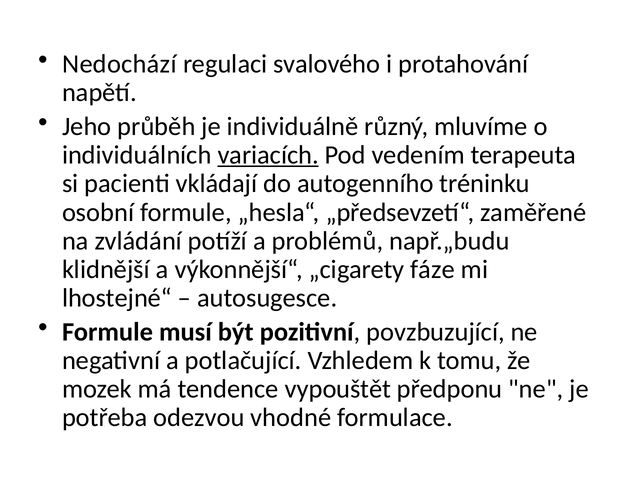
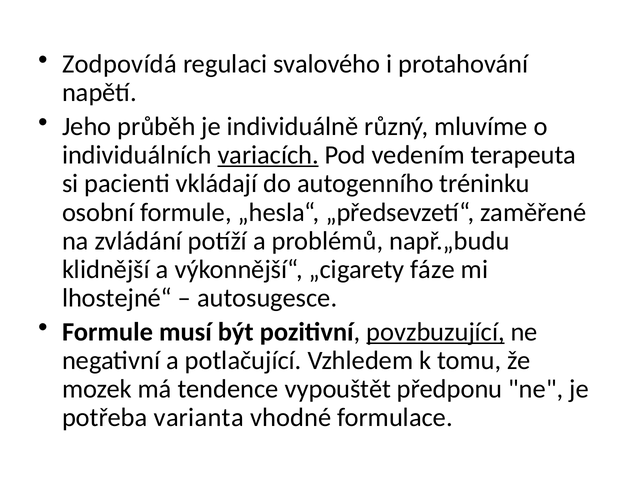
Nedochází: Nedochází -> Zodpovídá
povzbuzující underline: none -> present
odezvou: odezvou -> varianta
